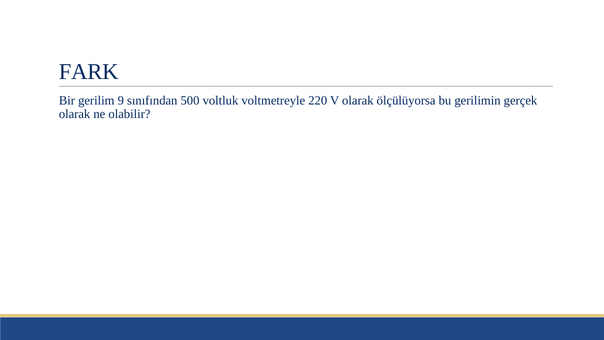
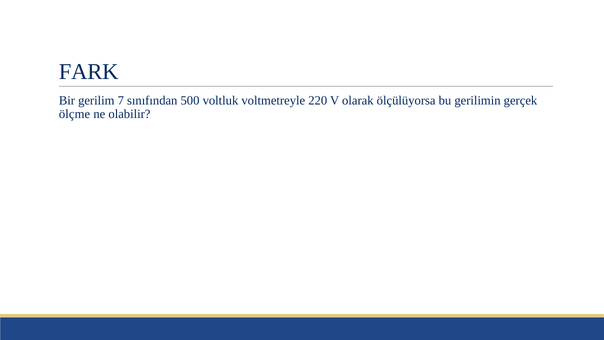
9: 9 -> 7
olarak at (75, 114): olarak -> ölçme
